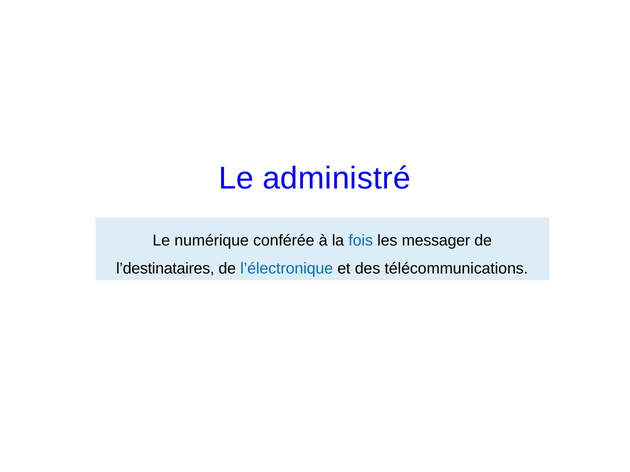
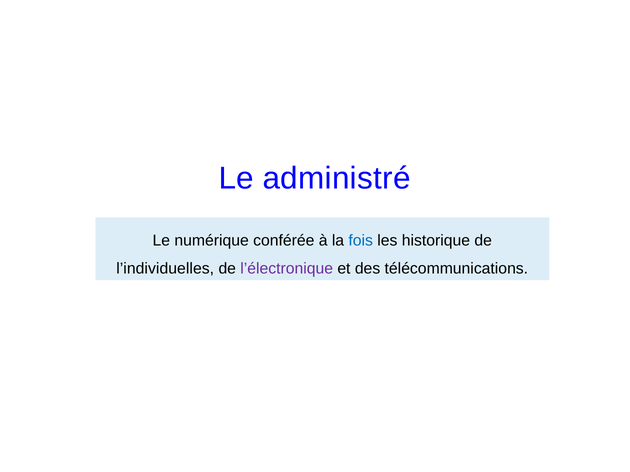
messager: messager -> historique
l’destinataires: l’destinataires -> l’individuelles
l’électronique colour: blue -> purple
